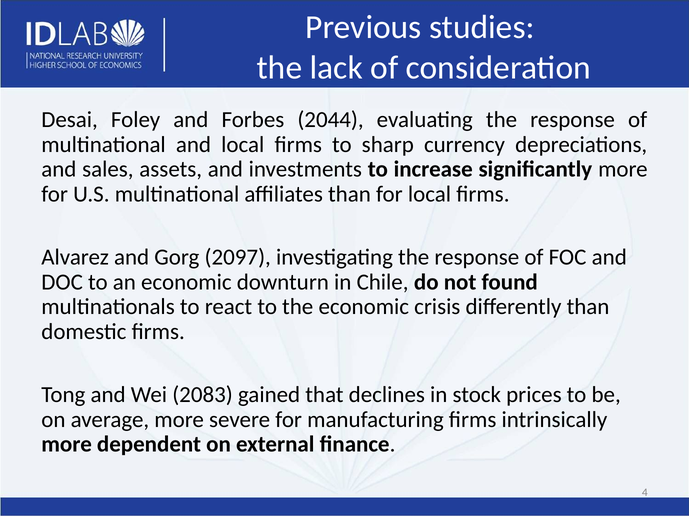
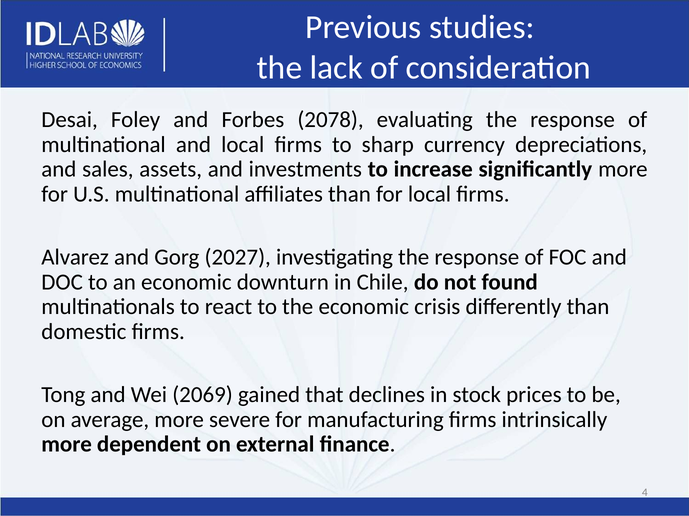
2044: 2044 -> 2078
2097: 2097 -> 2027
2083: 2083 -> 2069
